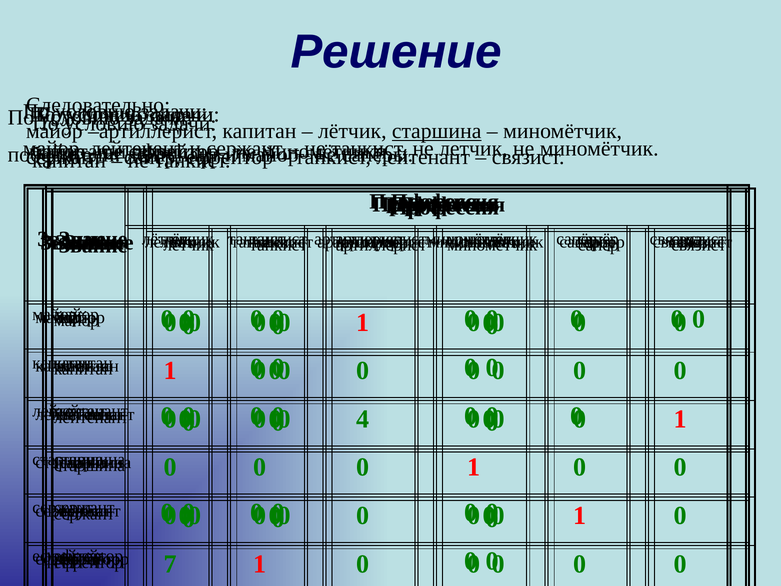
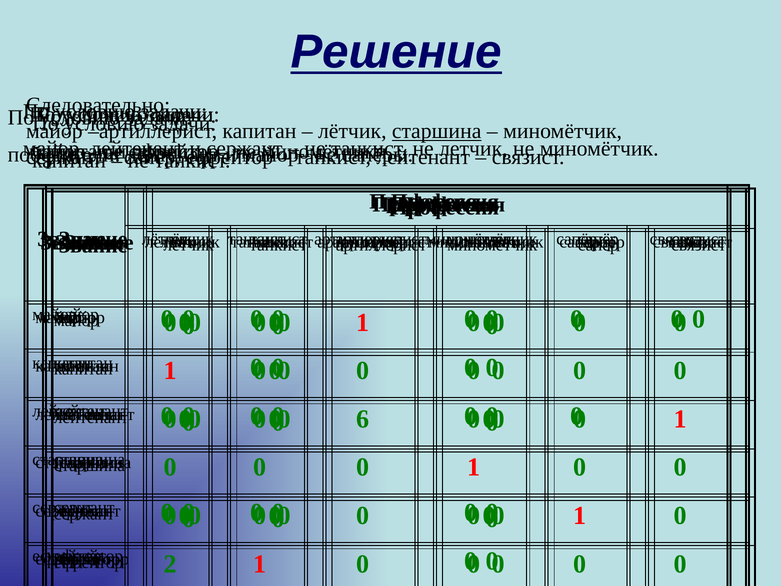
Решение underline: none -> present
4: 4 -> 6
7: 7 -> 2
